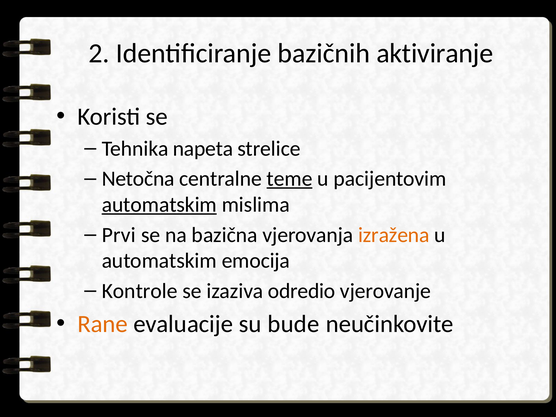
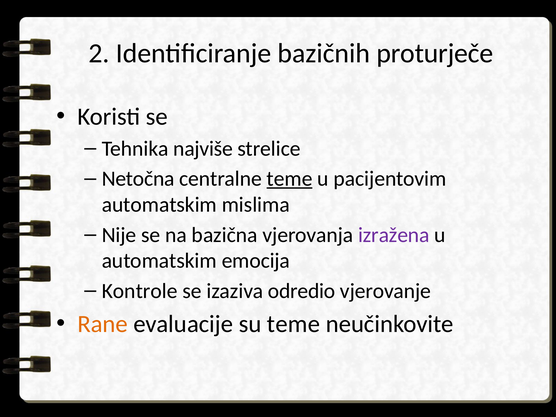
aktiviranje: aktiviranje -> proturječe
napeta: napeta -> najviše
automatskim at (159, 205) underline: present -> none
Prvi: Prvi -> Nije
izražena colour: orange -> purple
su bude: bude -> teme
